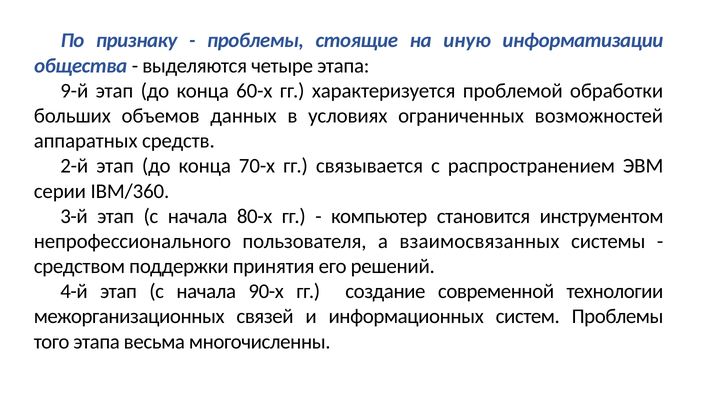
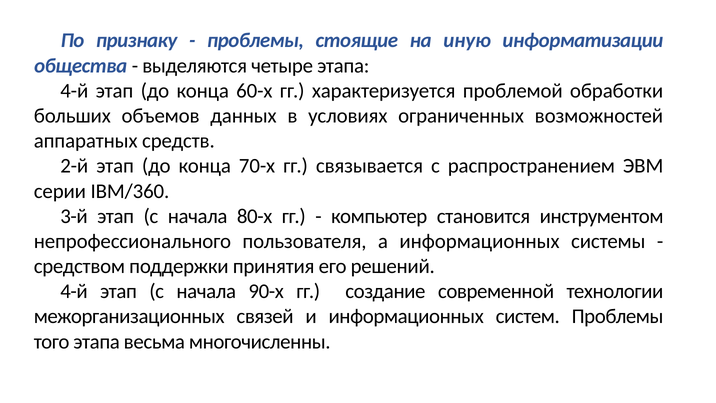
9-й at (74, 91): 9-й -> 4-й
а взаимосвязанных: взаимосвязанных -> информационных
